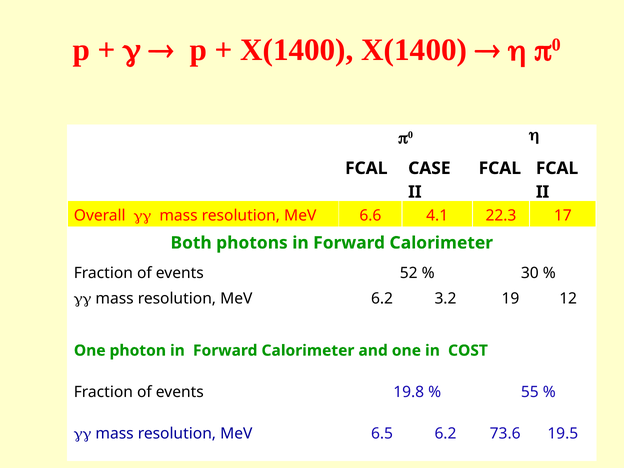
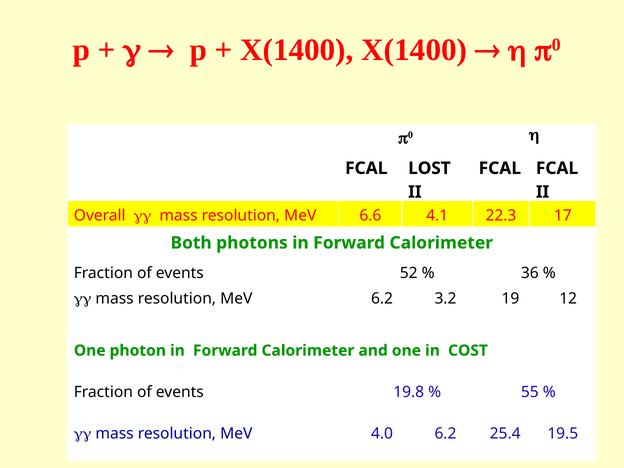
CASE: CASE -> LOST
30: 30 -> 36
6.5: 6.5 -> 4.0
73.6: 73.6 -> 25.4
